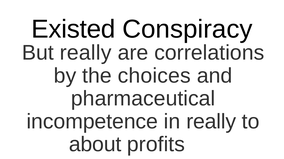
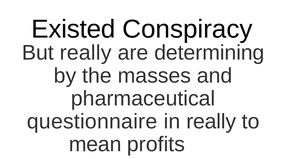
correlations: correlations -> determining
choices: choices -> masses
incompetence: incompetence -> questionnaire
about: about -> mean
